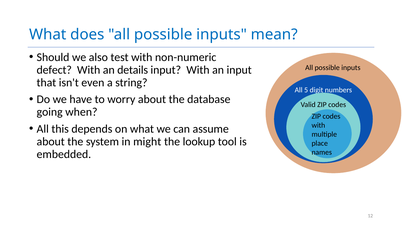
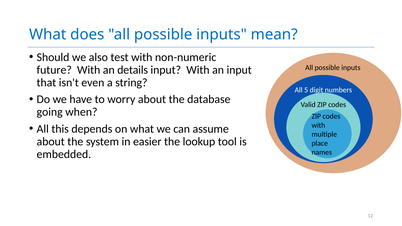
defect: defect -> future
might: might -> easier
